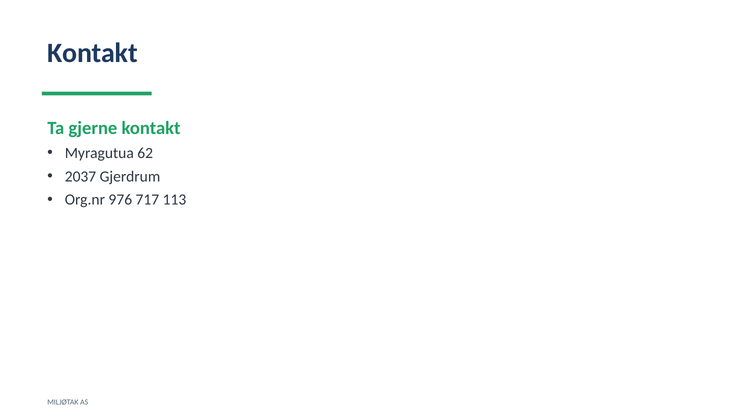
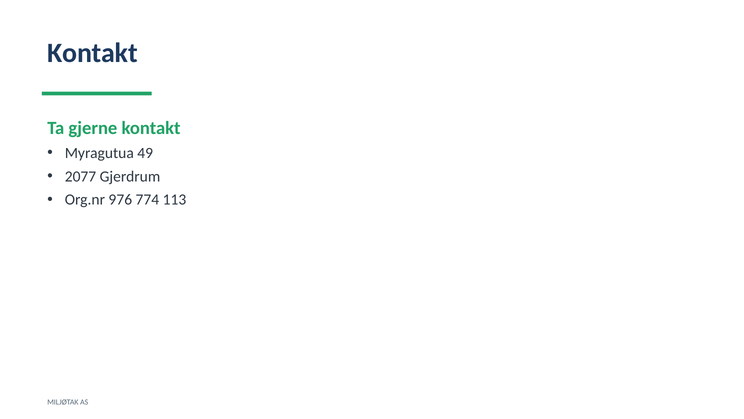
62: 62 -> 49
2037: 2037 -> 2077
717: 717 -> 774
